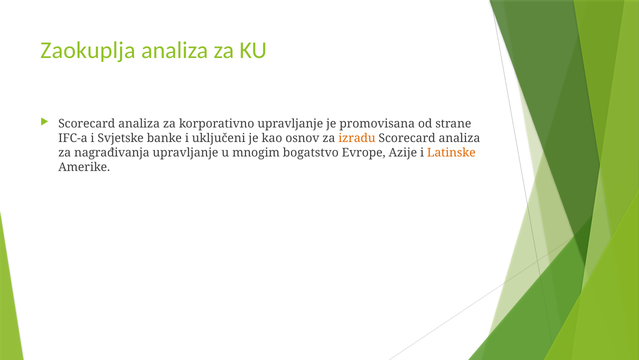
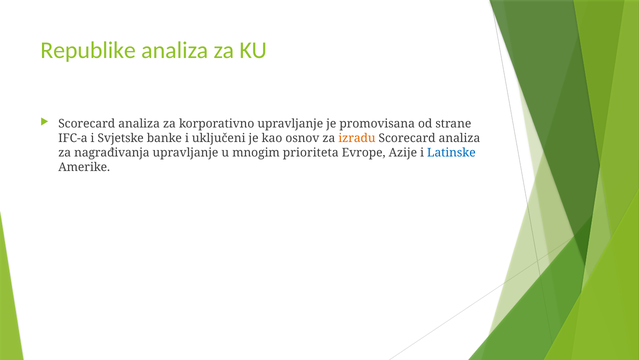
Zaokuplja: Zaokuplja -> Republike
bogatstvo: bogatstvo -> prioriteta
Latinske colour: orange -> blue
